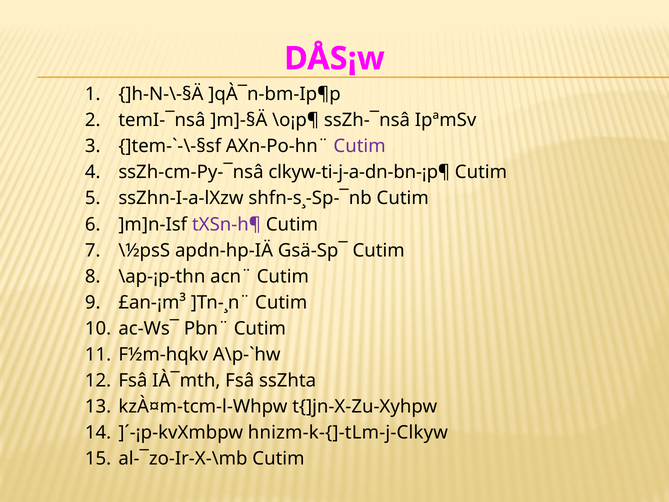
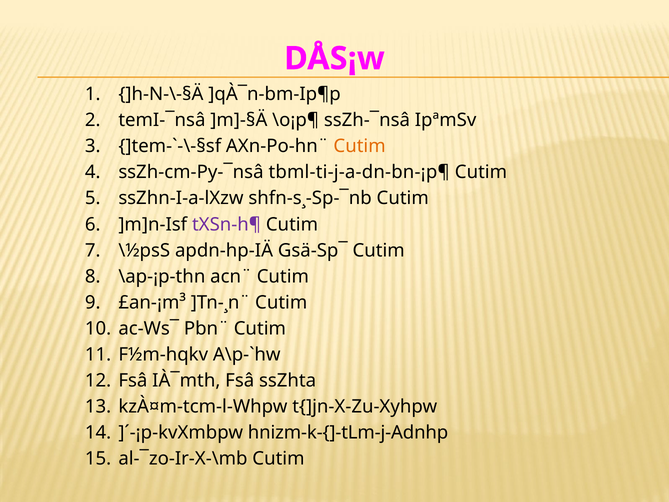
Cutim at (360, 146) colour: purple -> orange
clkyw-ti-j-a-dn-bn-¡p¶: clkyw-ti-j-a-dn-bn-¡p¶ -> tbml-ti-j-a-dn-bn-¡p¶
hnizm-k-{]-tLm-j-Clkyw: hnizm-k-{]-tLm-j-Clkyw -> hnizm-k-{]-tLm-j-Adnhp
